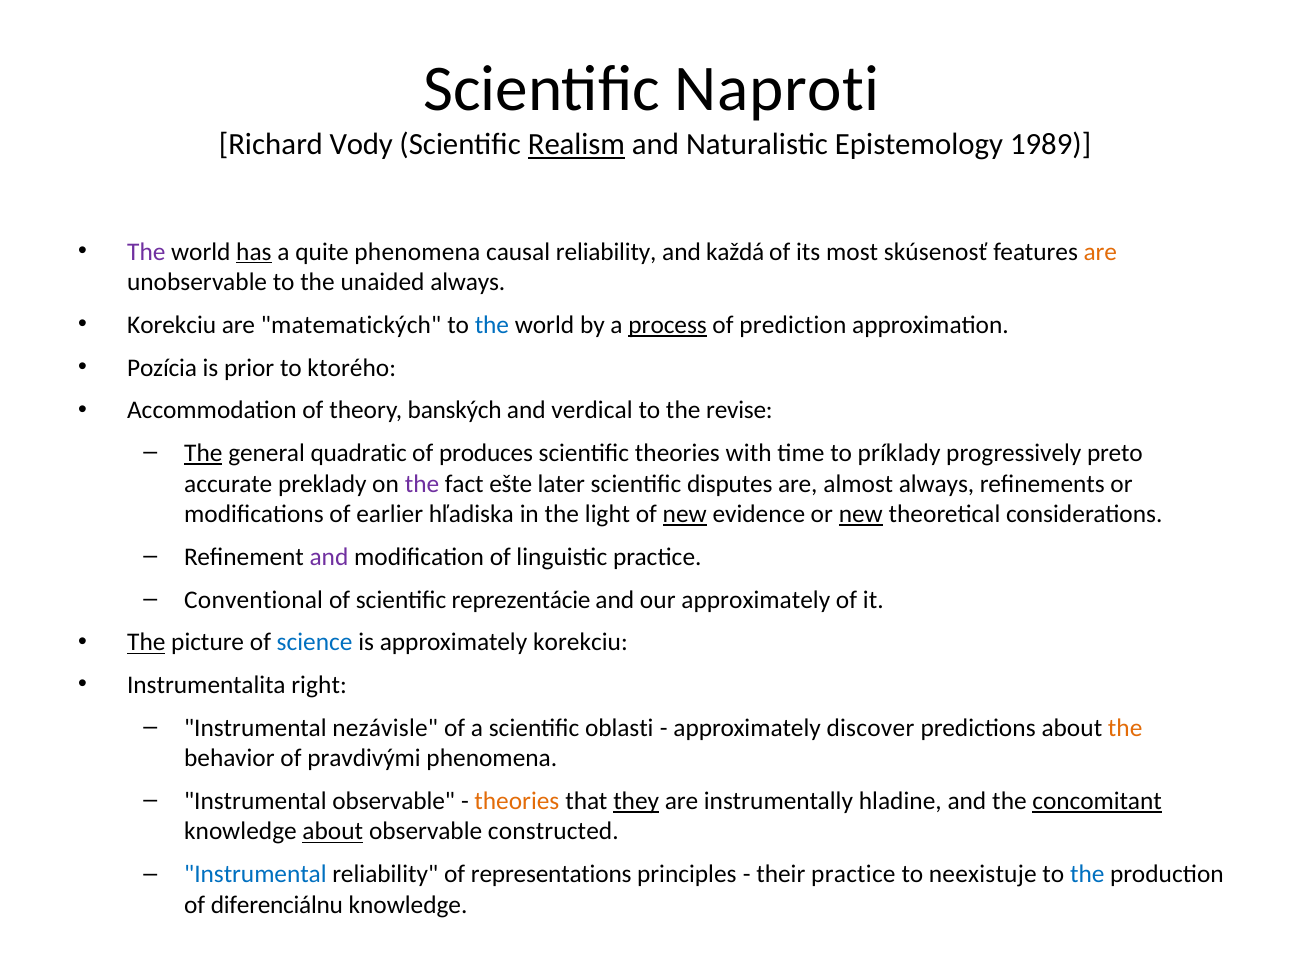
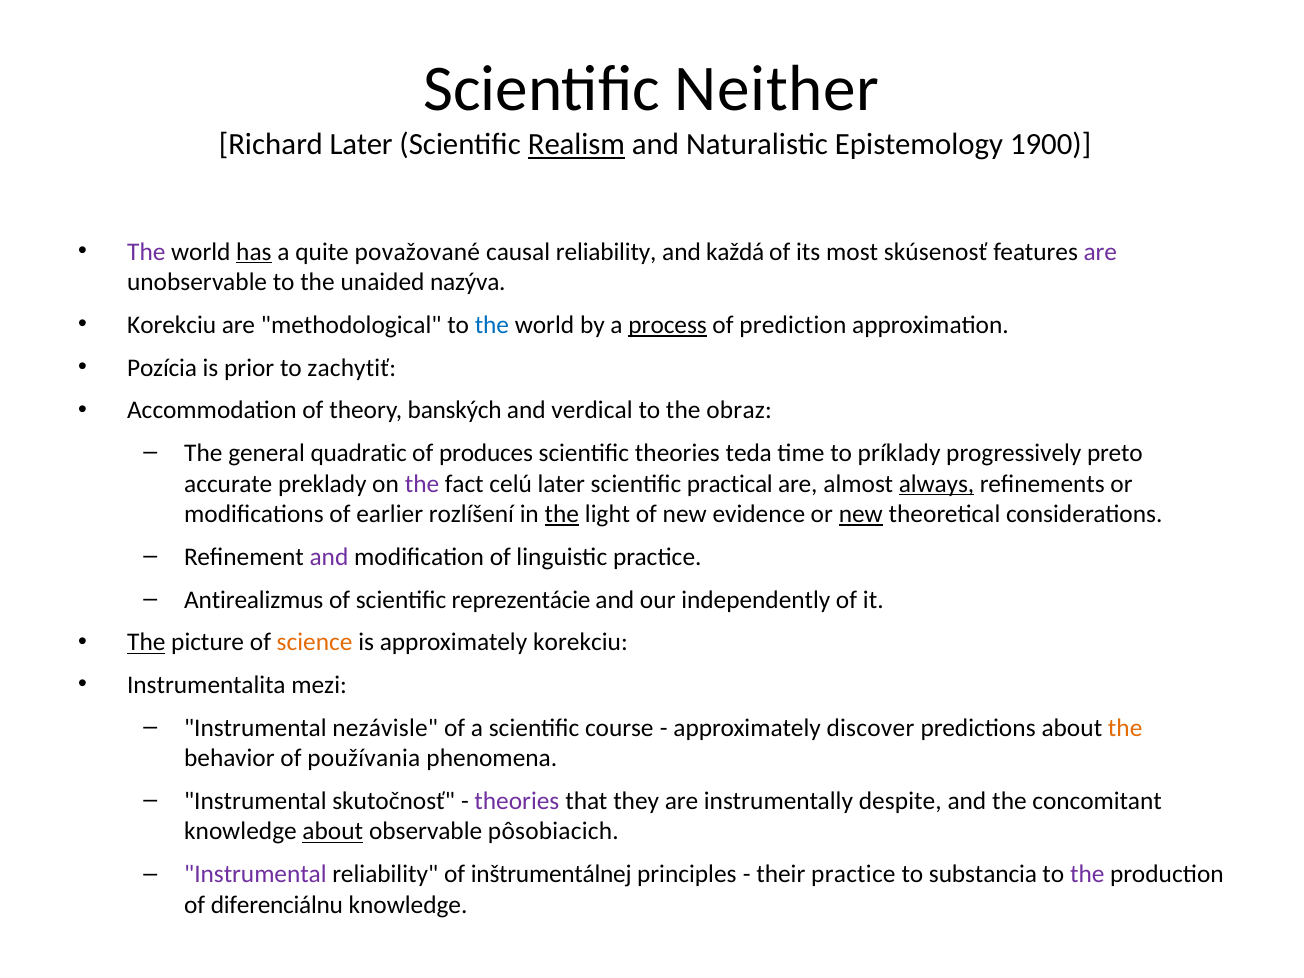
Naproti: Naproti -> Neither
Richard Vody: Vody -> Later
1989: 1989 -> 1900
quite phenomena: phenomena -> považované
are at (1100, 252) colour: orange -> purple
unaided always: always -> nazýva
matematických: matematických -> methodological
ktorého: ktorého -> zachytiť
revise: revise -> obraz
The at (203, 453) underline: present -> none
with: with -> teda
ešte: ešte -> celú
disputes: disputes -> practical
always at (937, 484) underline: none -> present
hľadiska: hľadiska -> rozlíšení
the at (562, 514) underline: none -> present
new at (685, 514) underline: present -> none
Conventional: Conventional -> Antirealizmus
our approximately: approximately -> independently
science colour: blue -> orange
right: right -> mezi
oblasti: oblasti -> course
pravdivými: pravdivými -> používania
Instrumental observable: observable -> skutočnosť
theories at (517, 801) colour: orange -> purple
they underline: present -> none
hladine: hladine -> despite
concomitant underline: present -> none
constructed: constructed -> pôsobiacich
Instrumental at (255, 874) colour: blue -> purple
representations: representations -> inštrumentálnej
neexistuje: neexistuje -> substancia
the at (1087, 874) colour: blue -> purple
